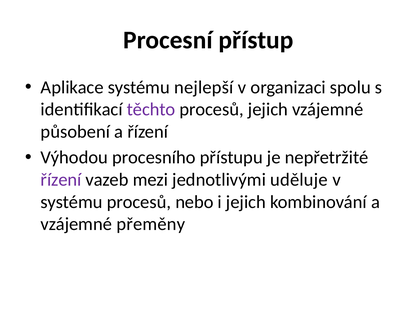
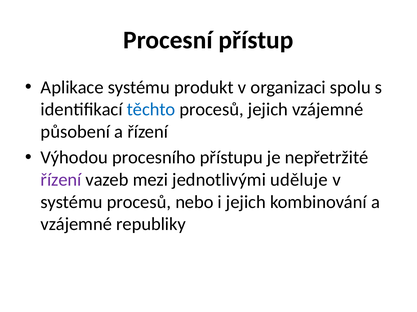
nejlepší: nejlepší -> produkt
těchto colour: purple -> blue
přeměny: přeměny -> republiky
